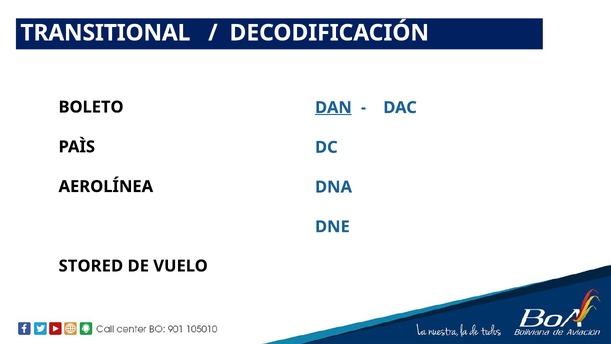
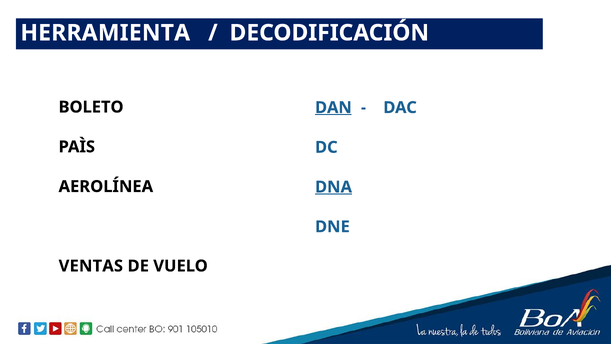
TRANSITIONAL: TRANSITIONAL -> HERRAMIENTA
DNA underline: none -> present
STORED: STORED -> VENTAS
